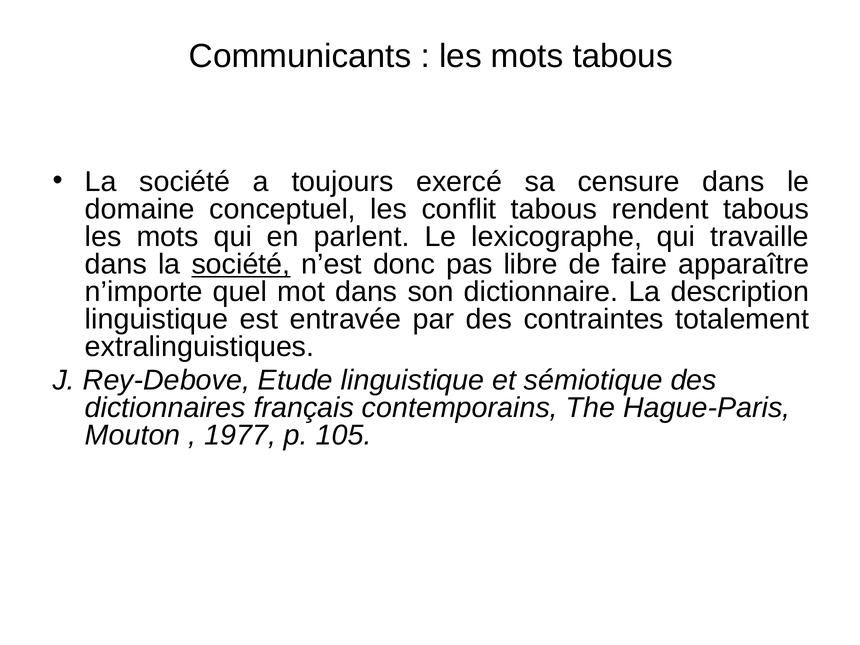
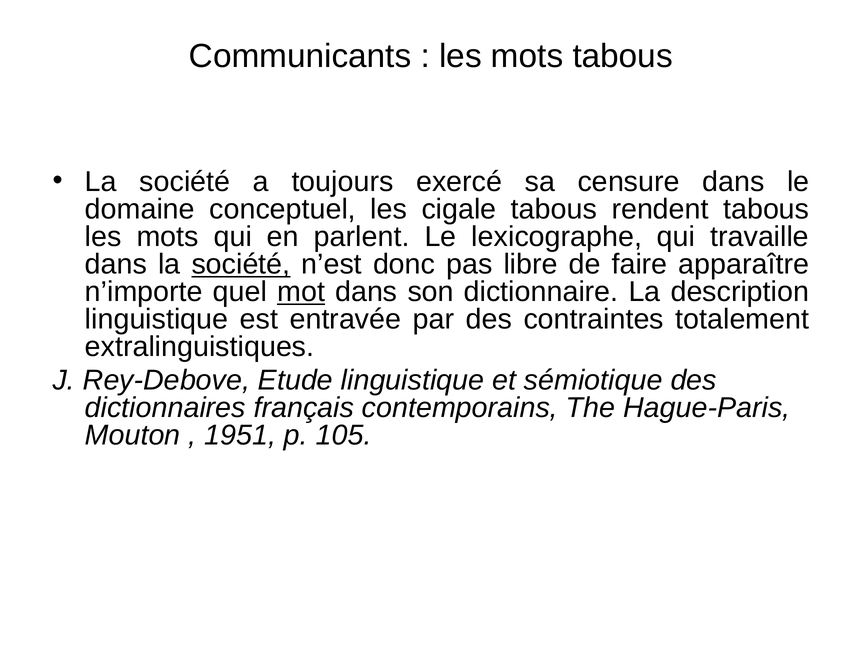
conflit: conflit -> cigale
mot underline: none -> present
1977: 1977 -> 1951
